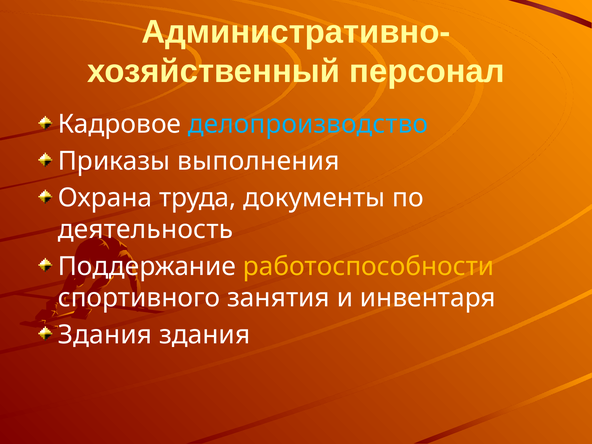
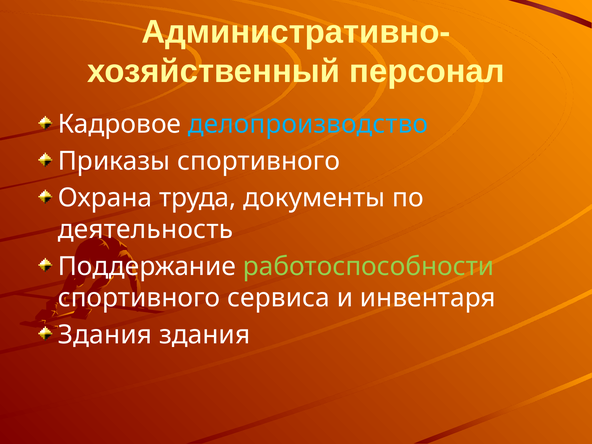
Приказы выполнения: выполнения -> спортивного
работоспособности colour: yellow -> light green
занятия: занятия -> сервиса
